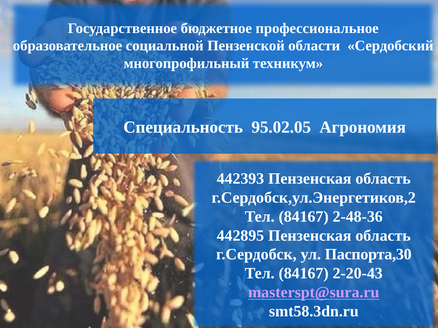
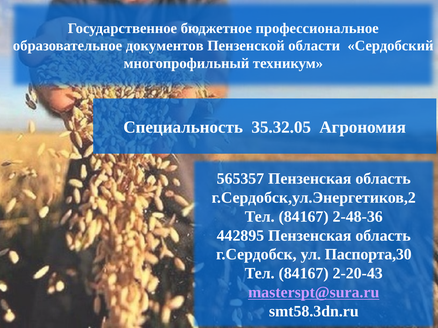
социальной: социальной -> документов
95.02.05: 95.02.05 -> 35.32.05
442393: 442393 -> 565357
